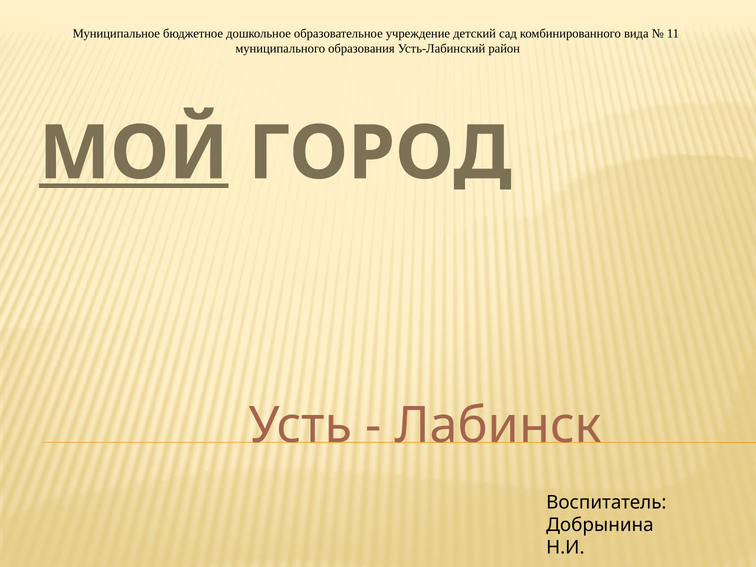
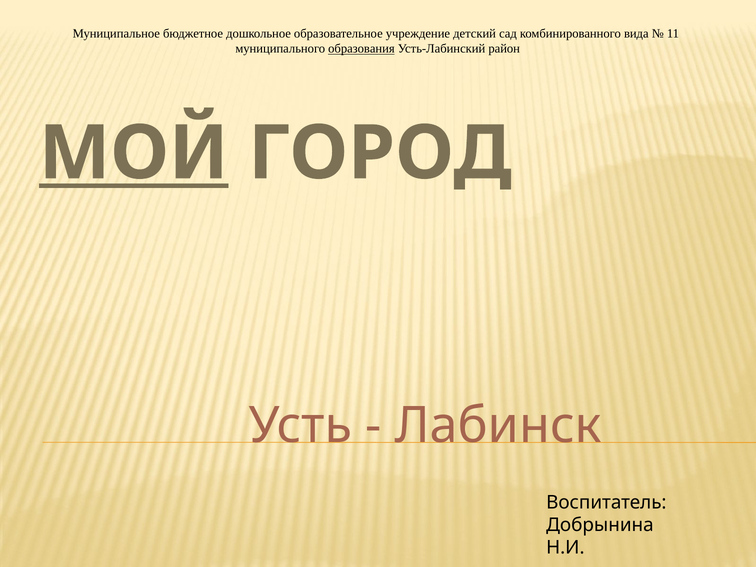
образования underline: none -> present
